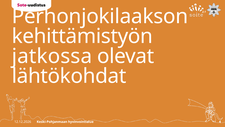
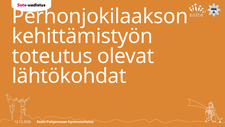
jatkossa: jatkossa -> toteutus
